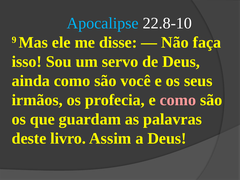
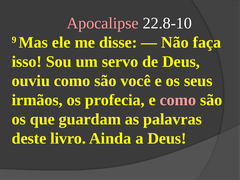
Apocalipse colour: light blue -> pink
ainda: ainda -> ouviu
Assim: Assim -> Ainda
